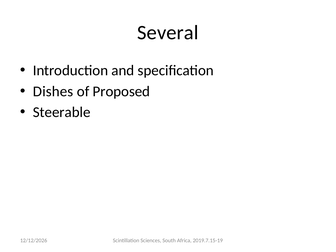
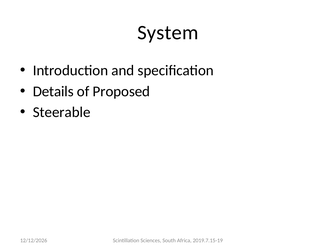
Several: Several -> System
Dishes: Dishes -> Details
